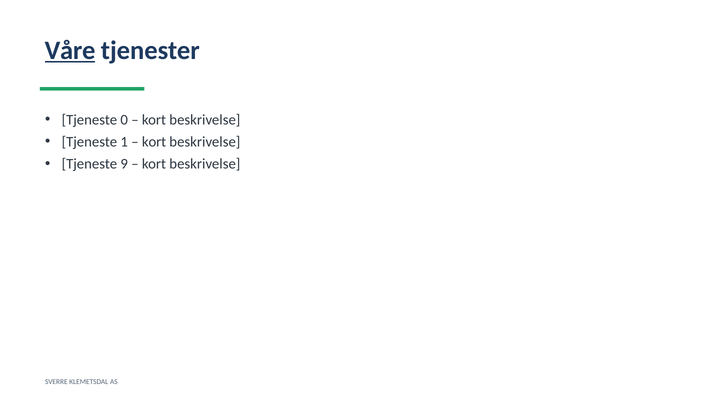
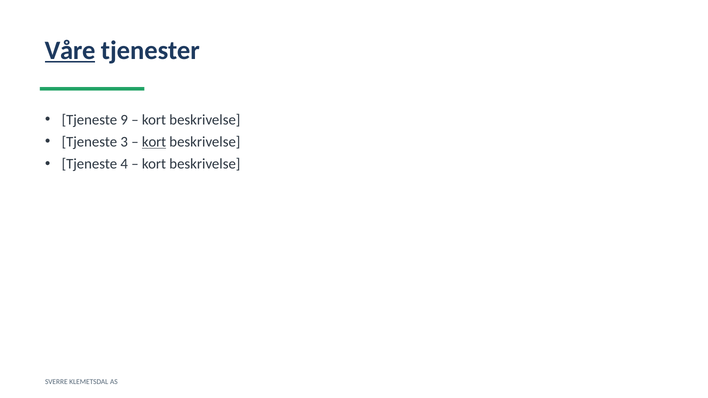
0: 0 -> 9
1: 1 -> 3
kort at (154, 142) underline: none -> present
9: 9 -> 4
